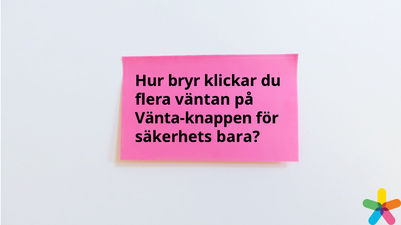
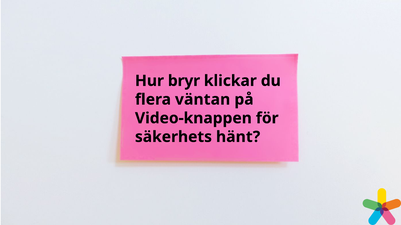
Vänta-knappen: Vänta-knappen -> Video-knappen
bara: bara -> hänt
